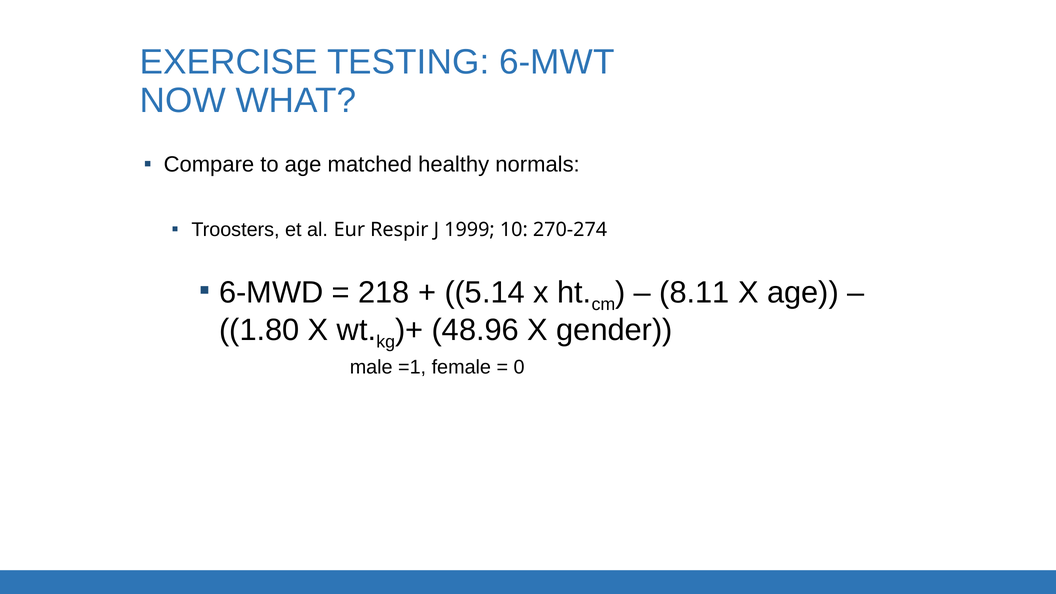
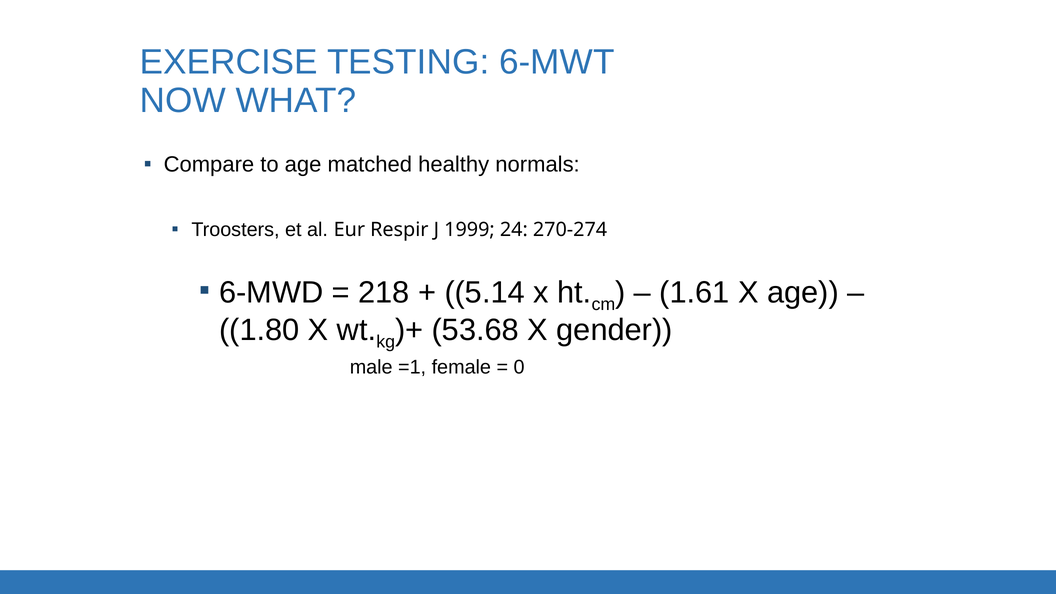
10: 10 -> 24
8.11: 8.11 -> 1.61
48.96: 48.96 -> 53.68
